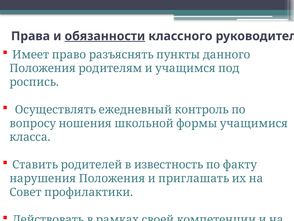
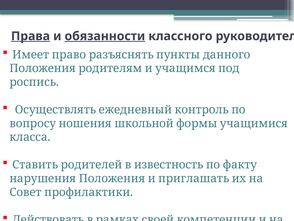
Права underline: none -> present
